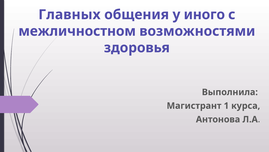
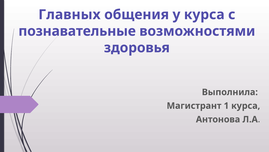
у иного: иного -> курса
межличностном: межличностном -> познавательные
